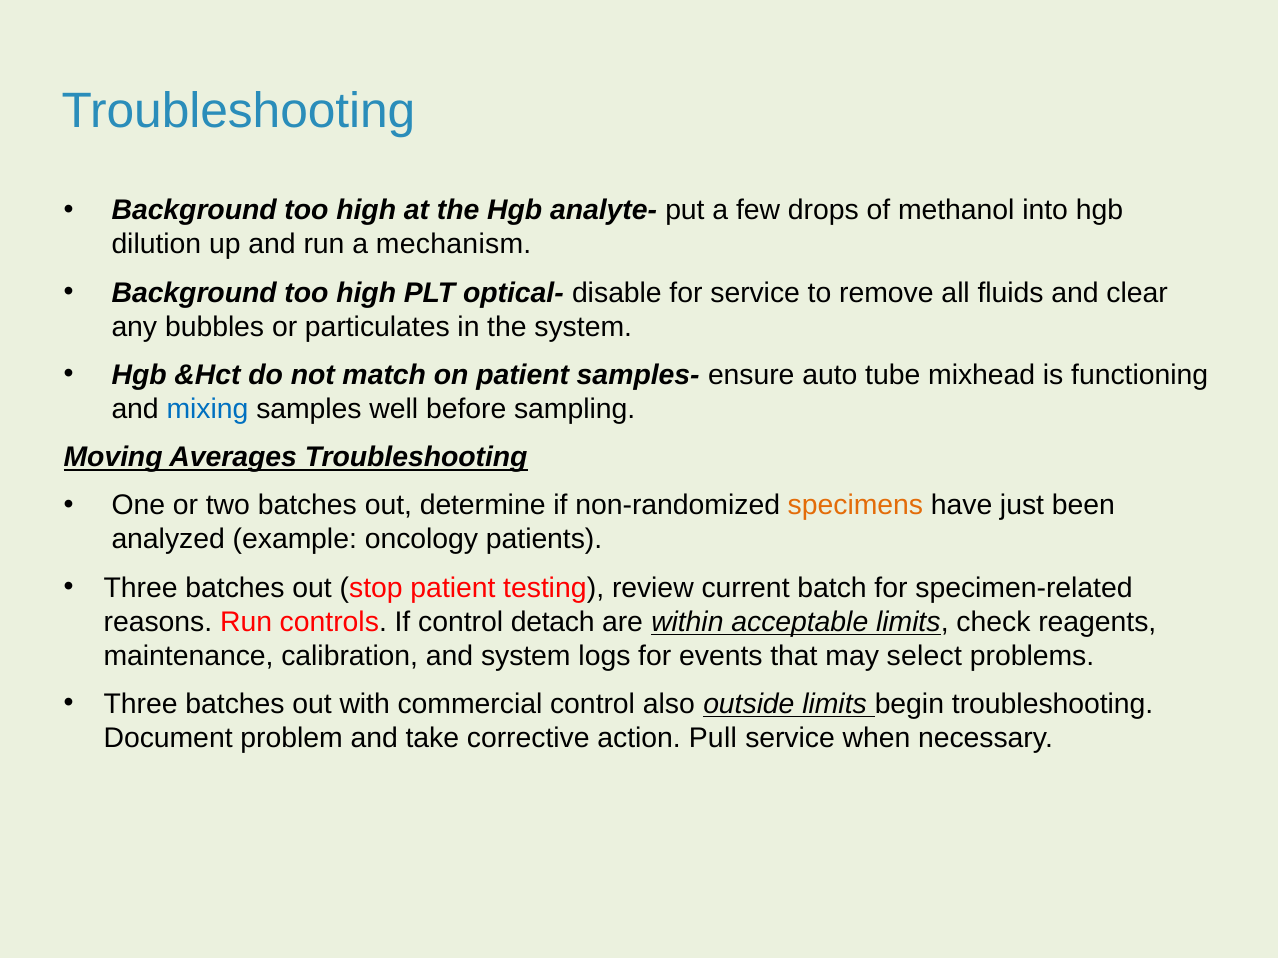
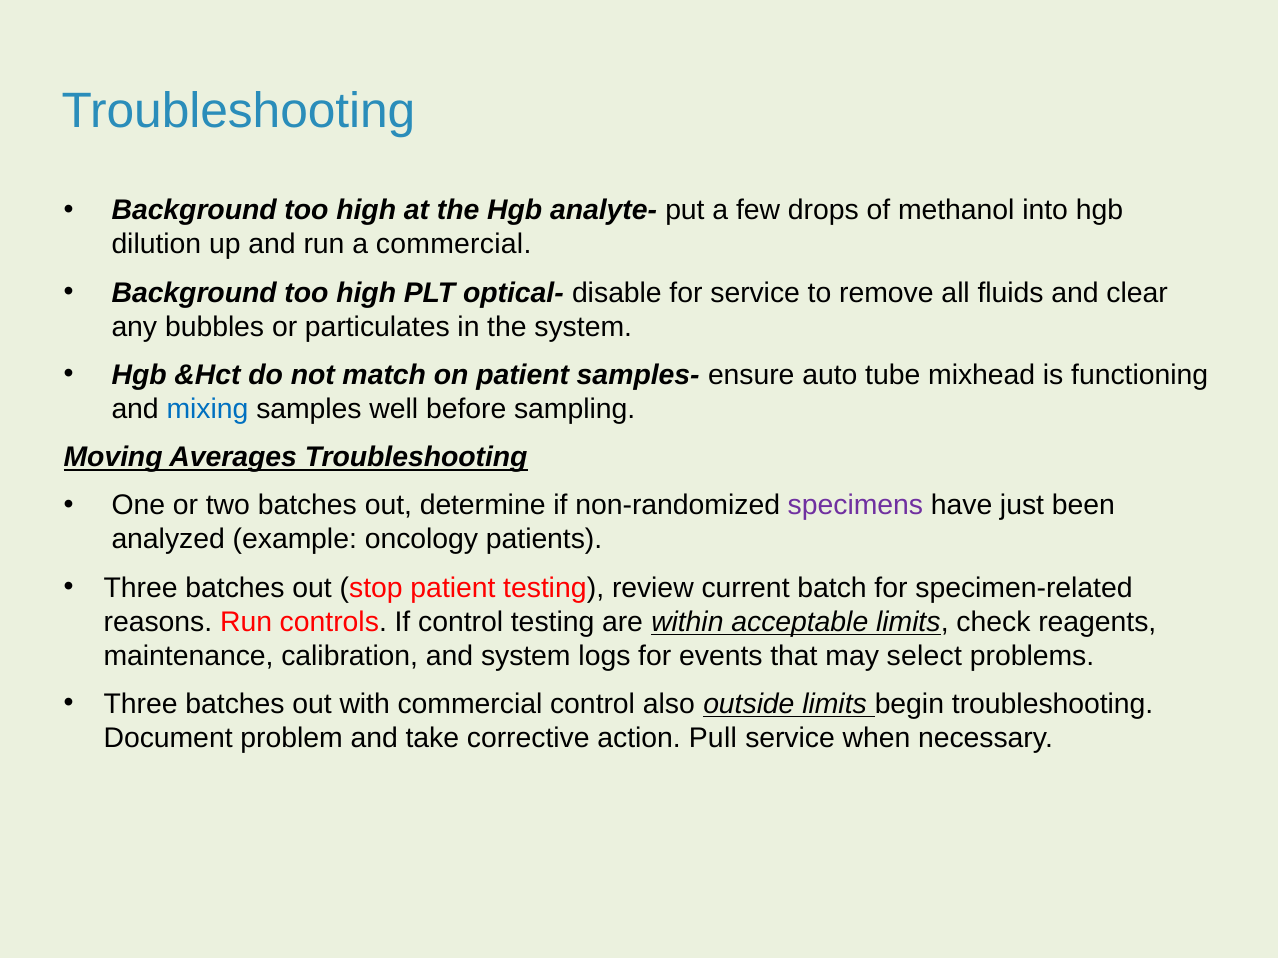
a mechanism: mechanism -> commercial
specimens colour: orange -> purple
control detach: detach -> testing
